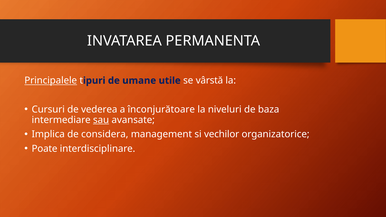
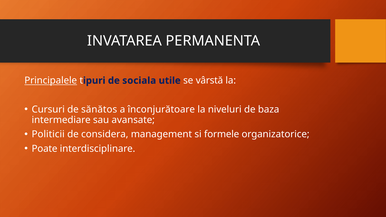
umane: umane -> sociala
vederea: vederea -> sănătos
sau underline: present -> none
Implica: Implica -> Politicii
vechilor: vechilor -> formele
